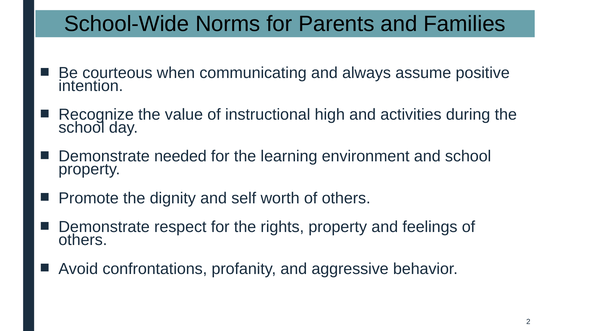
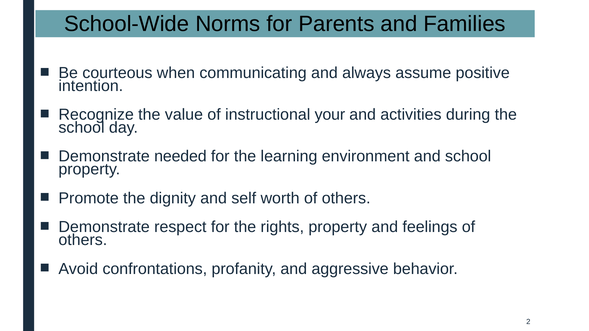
high: high -> your
